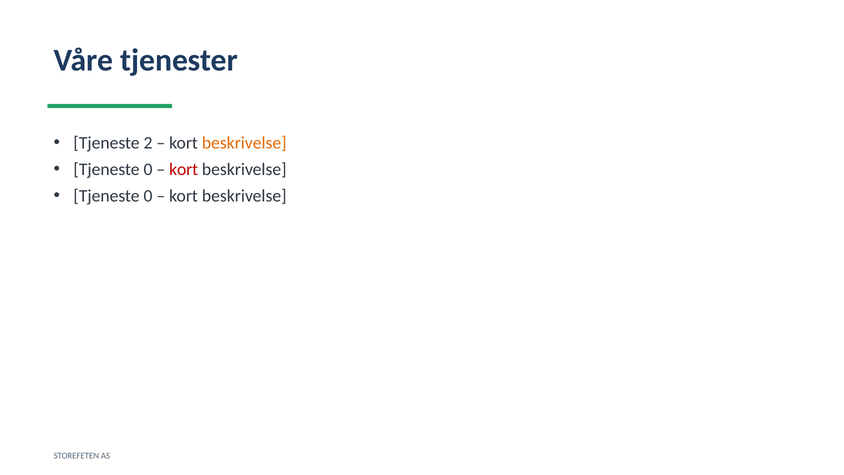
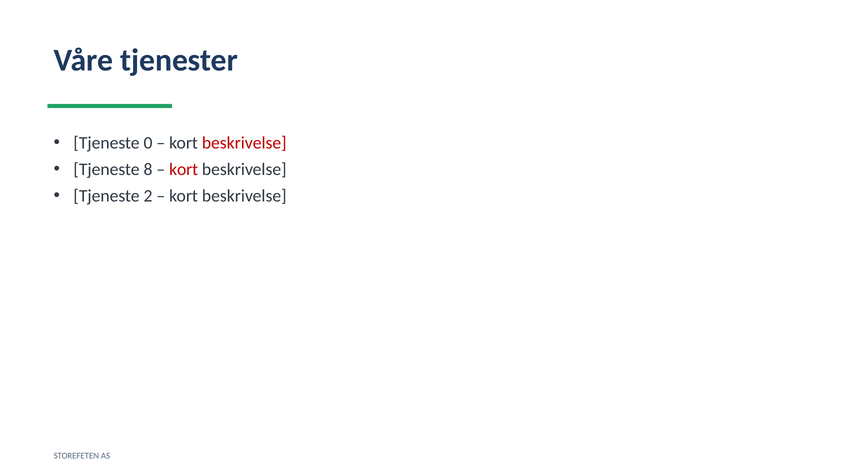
2: 2 -> 0
beskrivelse at (244, 143) colour: orange -> red
0 at (148, 169): 0 -> 8
0 at (148, 196): 0 -> 2
